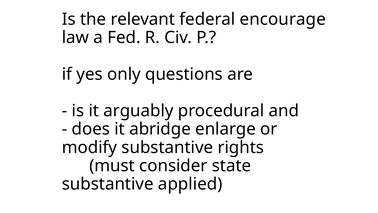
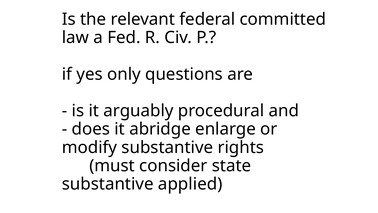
encourage: encourage -> committed
